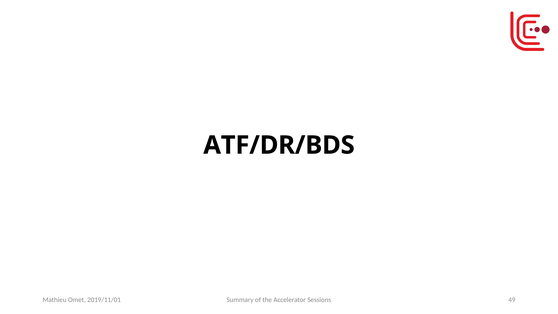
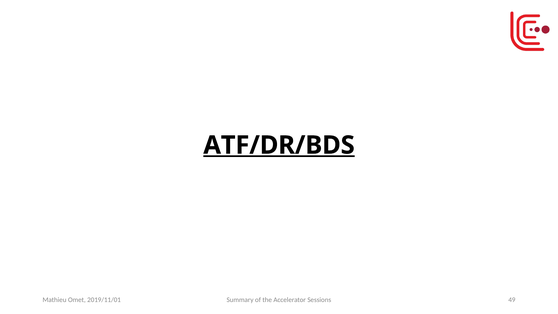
ATF/DR/BDS underline: none -> present
